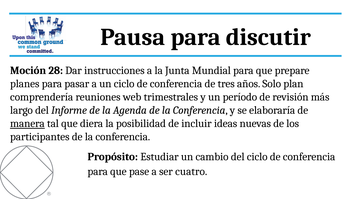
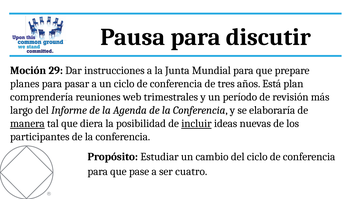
28: 28 -> 29
Solo: Solo -> Está
incluir underline: none -> present
